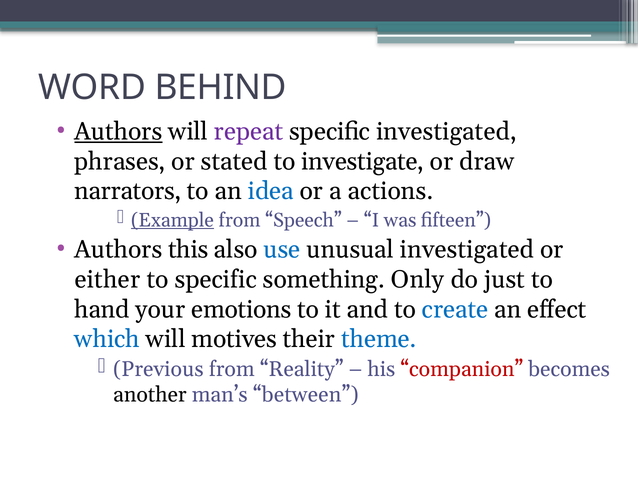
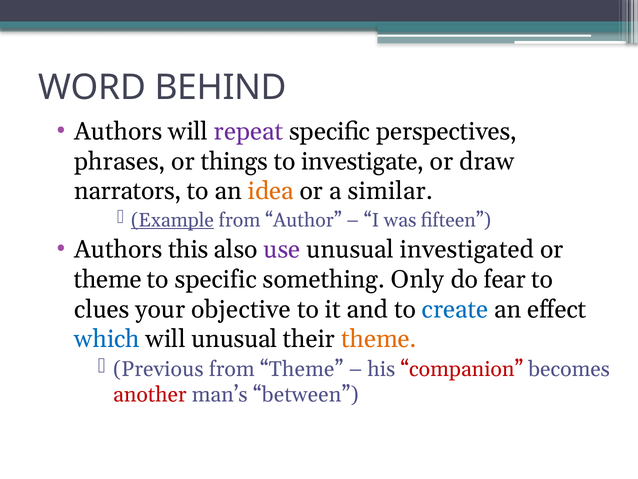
Authors at (118, 131) underline: present -> none
specific investigated: investigated -> perspectives
stated: stated -> things
idea colour: blue -> orange
actions: actions -> similar
Speech: Speech -> Author
use colour: blue -> purple
either at (108, 279): either -> theme
just: just -> fear
hand: hand -> clues
emotions: emotions -> objective
will motives: motives -> unusual
theme at (379, 339) colour: blue -> orange
from Reality: Reality -> Theme
another colour: black -> red
